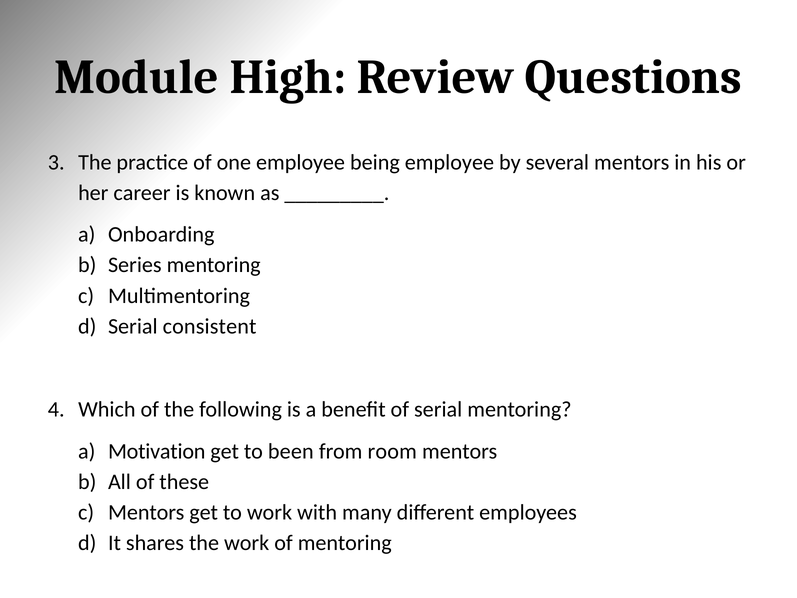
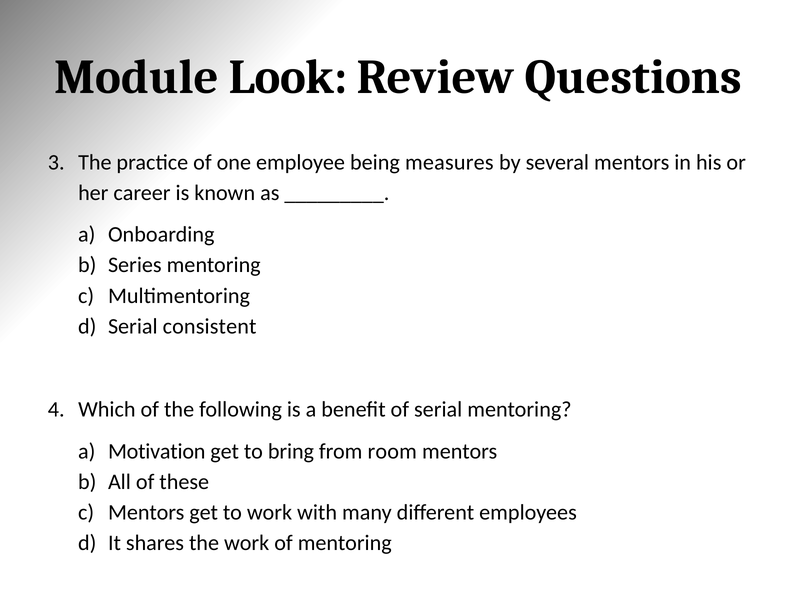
High: High -> Look
being employee: employee -> measures
been: been -> bring
